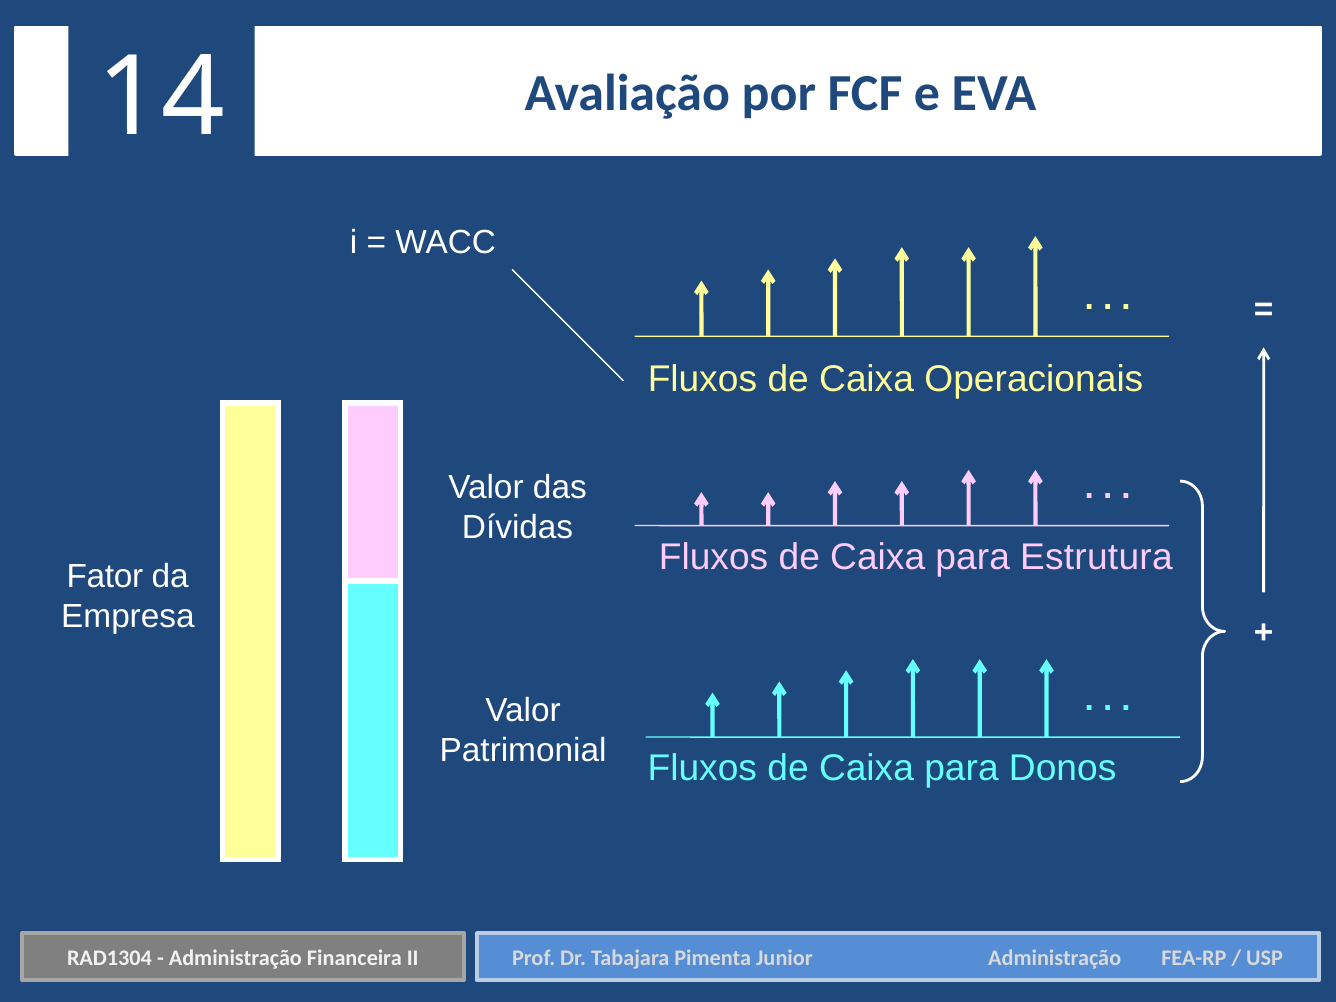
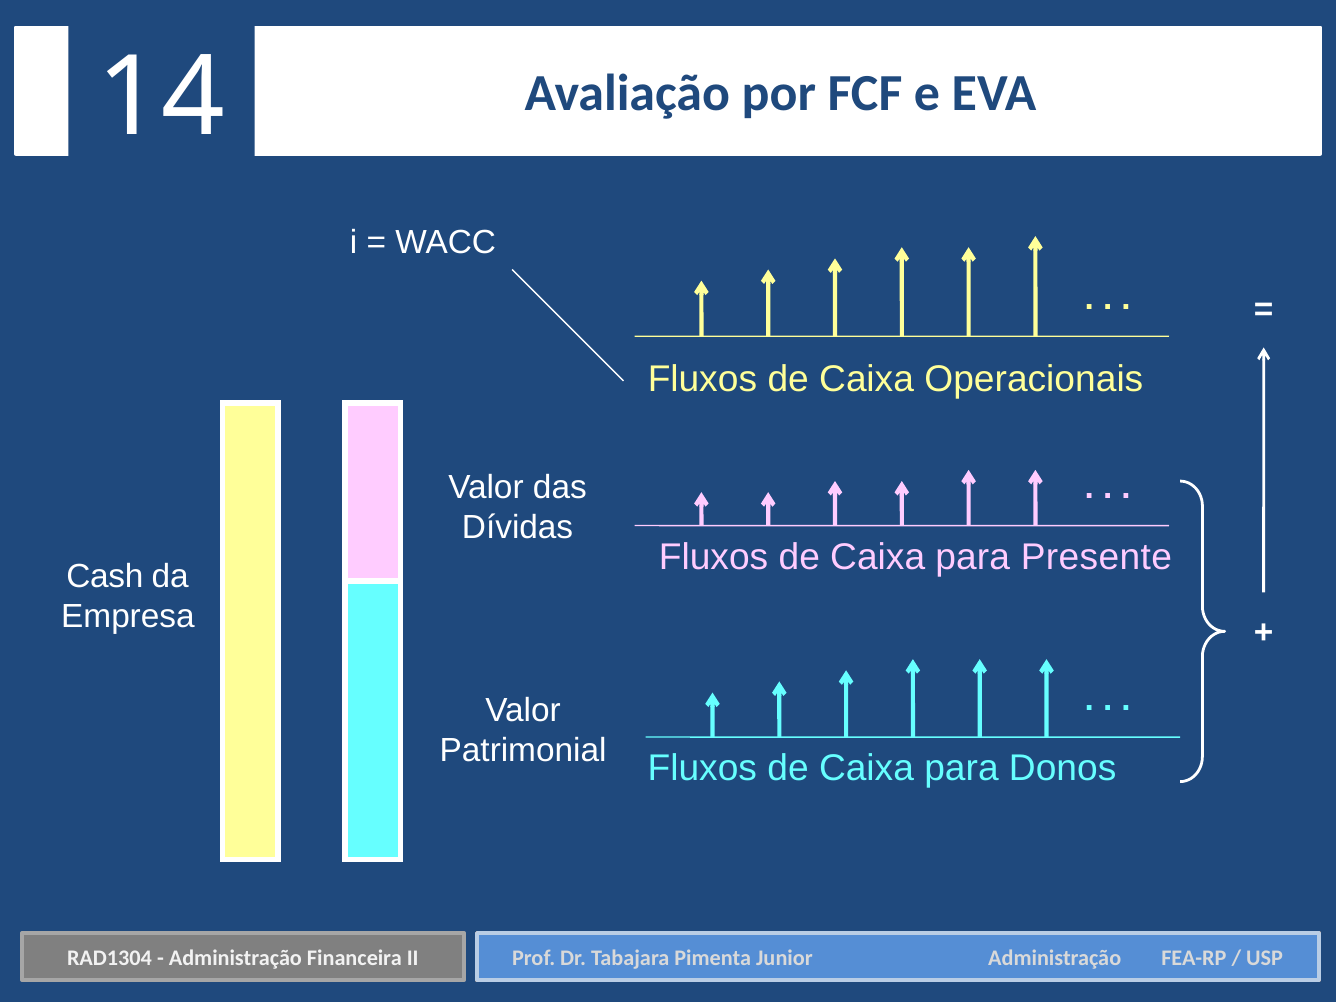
Estrutura: Estrutura -> Presente
Fator: Fator -> Cash
